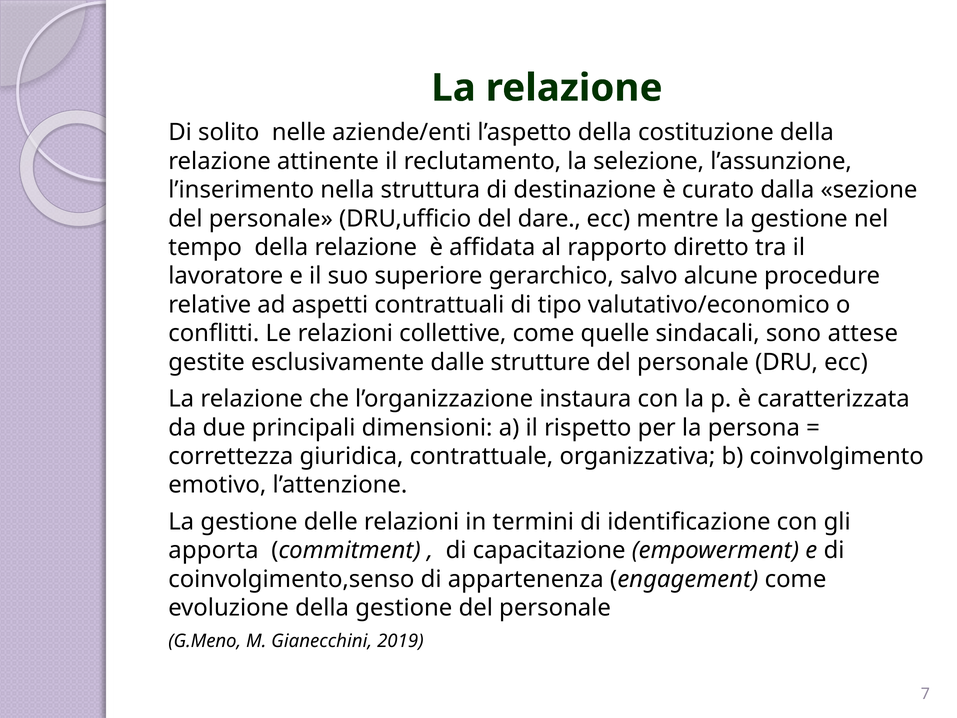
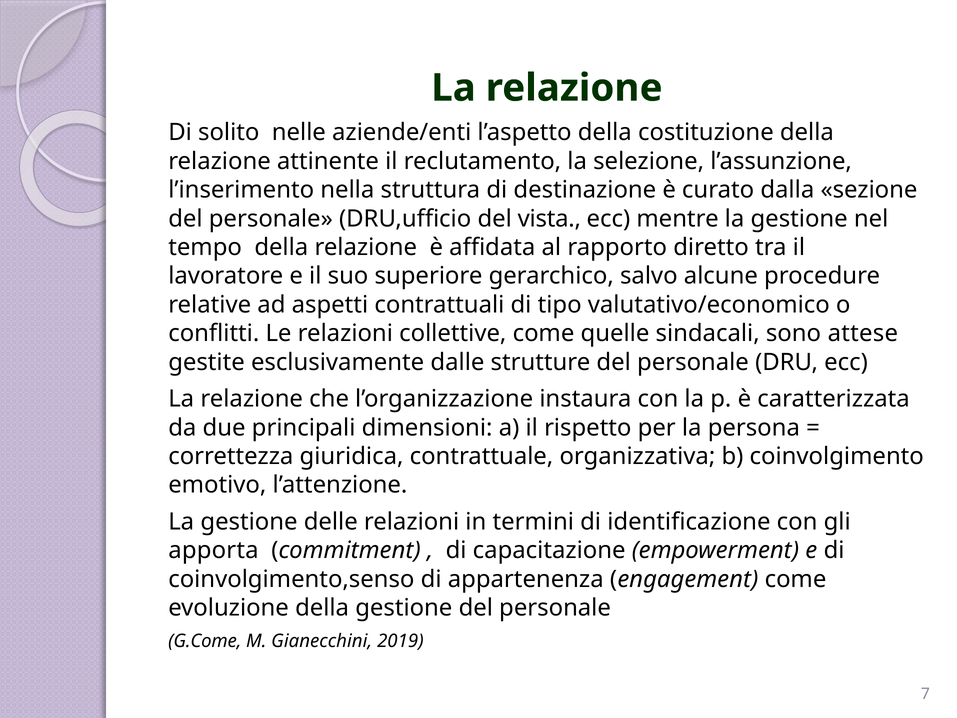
dare: dare -> vista
G.Meno: G.Meno -> G.Come
